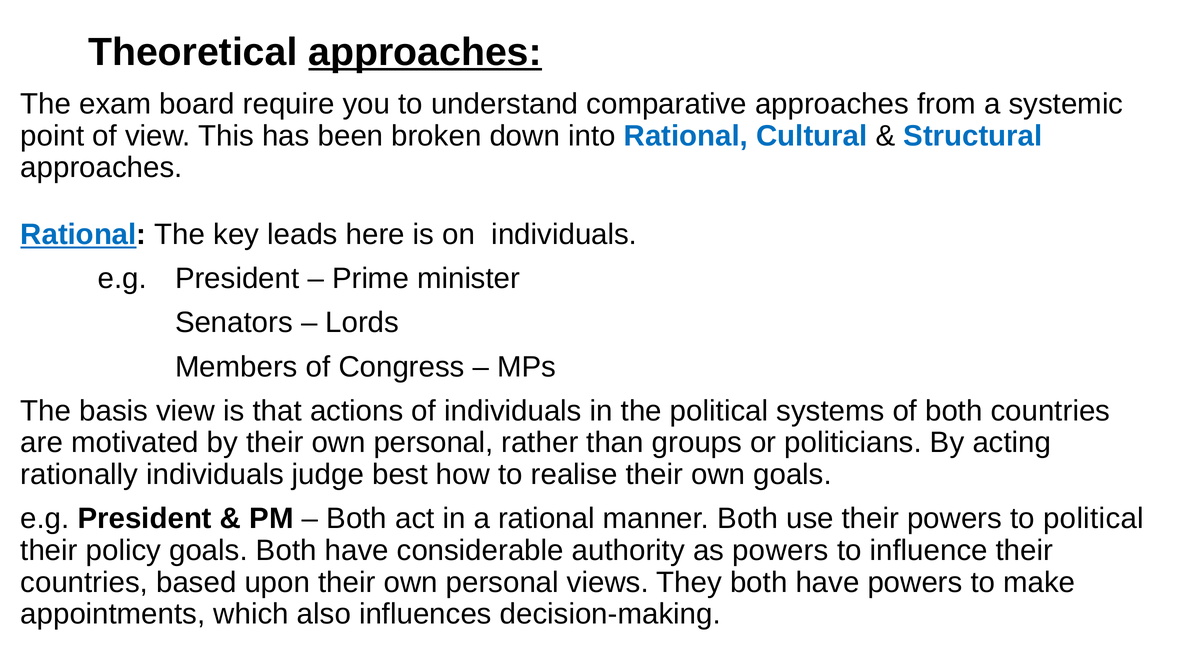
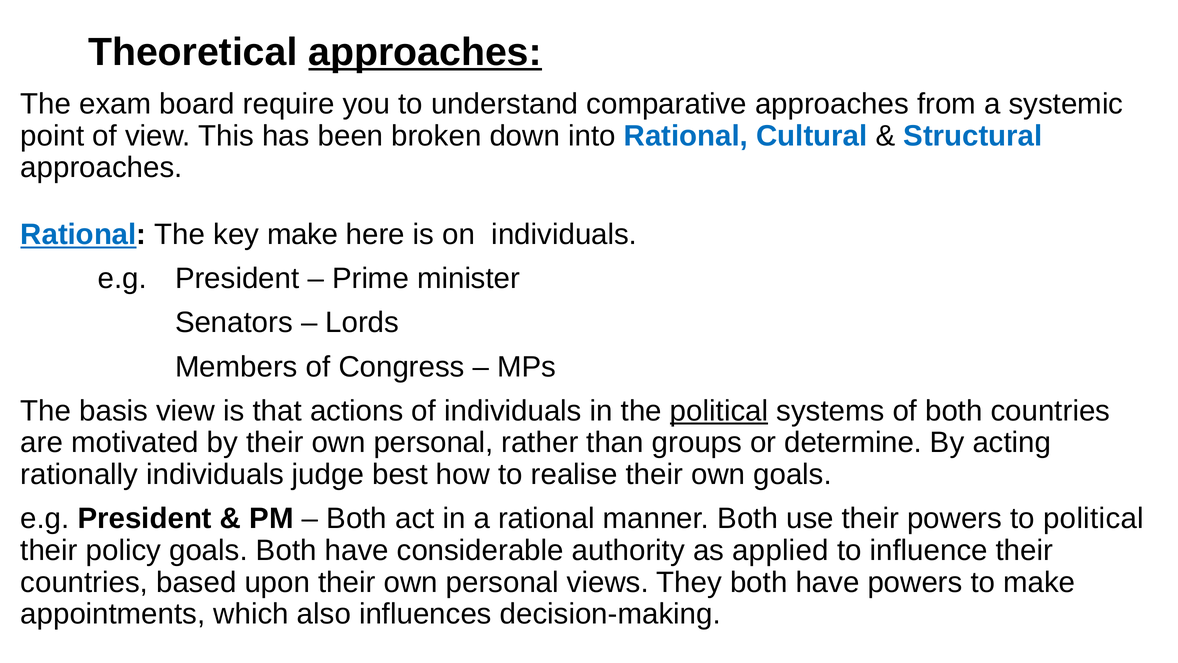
key leads: leads -> make
political at (719, 411) underline: none -> present
politicians: politicians -> determine
as powers: powers -> applied
